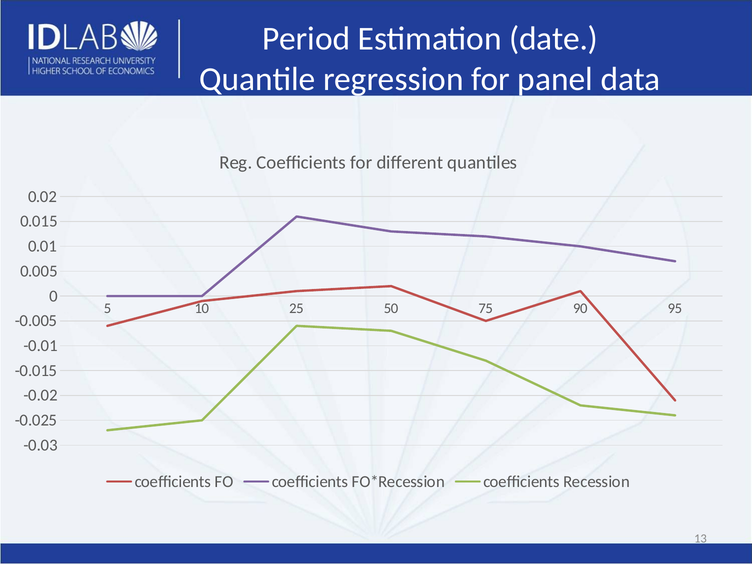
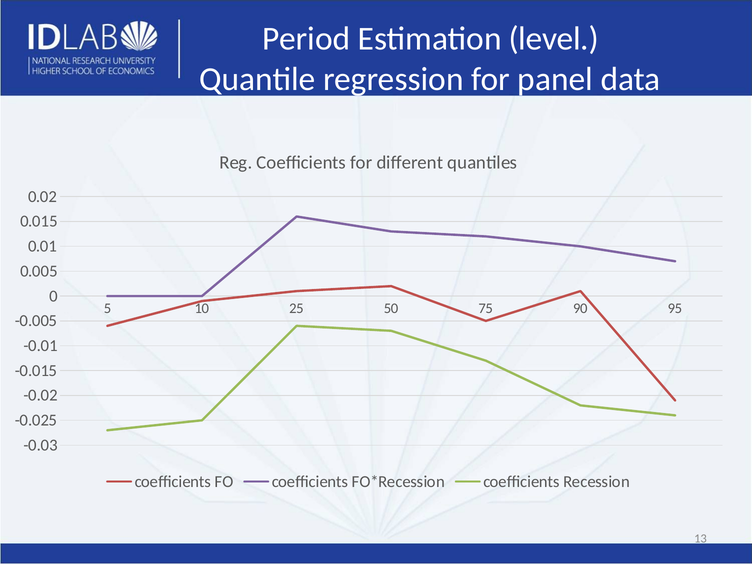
date: date -> level
